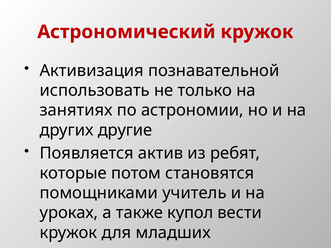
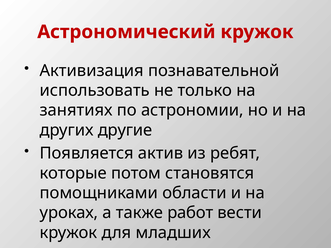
учитель: учитель -> области
купол: купол -> работ
